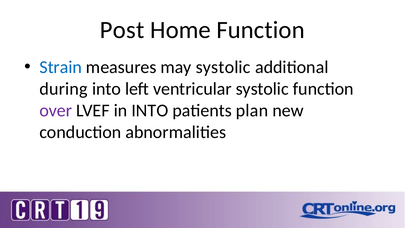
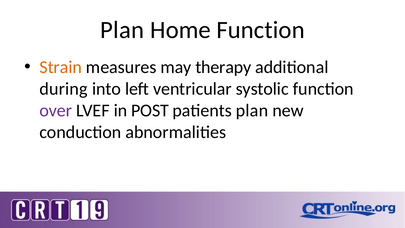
Post at (122, 30): Post -> Plan
Strain colour: blue -> orange
may systolic: systolic -> therapy
in INTO: INTO -> POST
